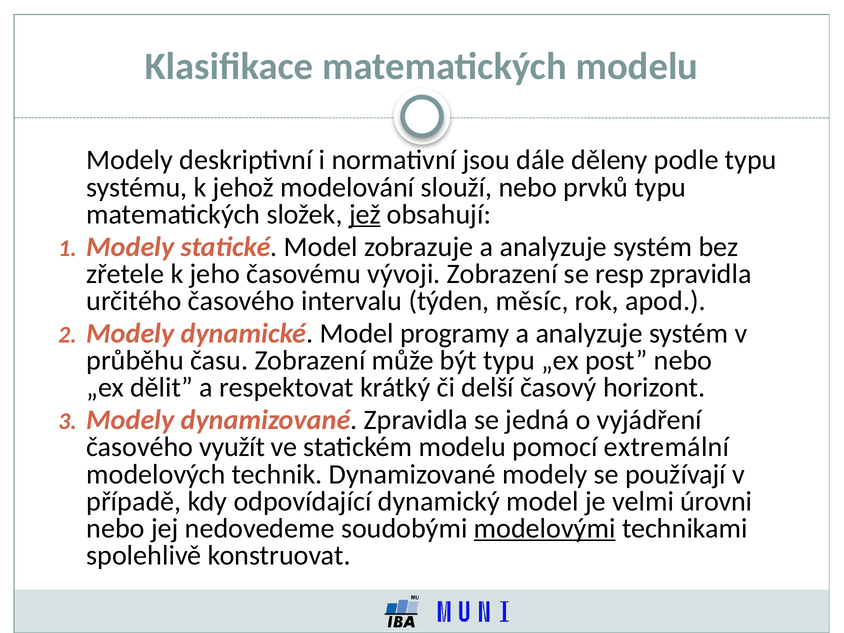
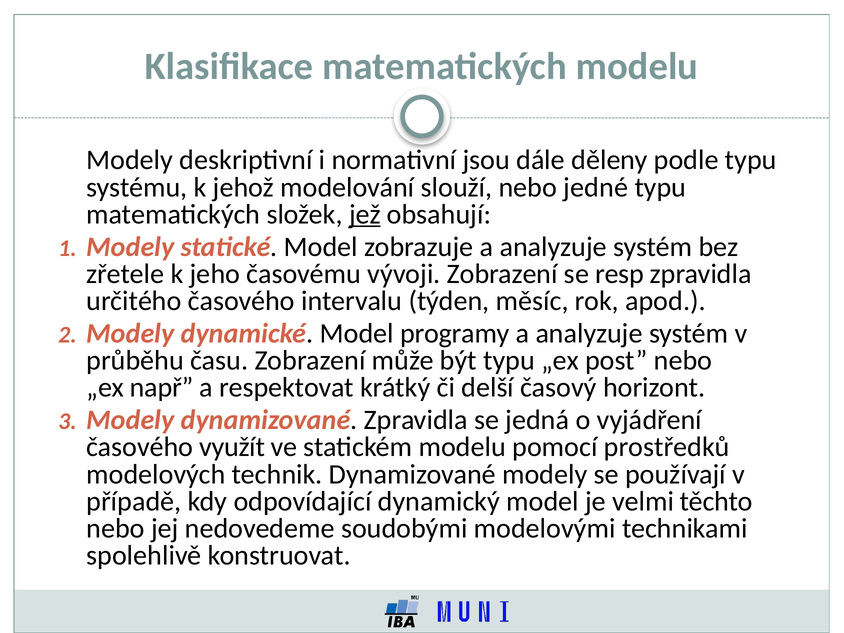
prvků: prvků -> jedné
dělit: dělit -> např
extremální: extremální -> prostředků
úrovni: úrovni -> těchto
modelovými underline: present -> none
